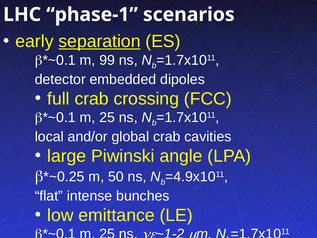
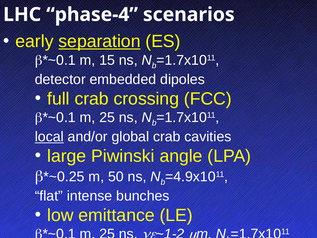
phase-1: phase-1 -> phase-4
99: 99 -> 15
local underline: none -> present
